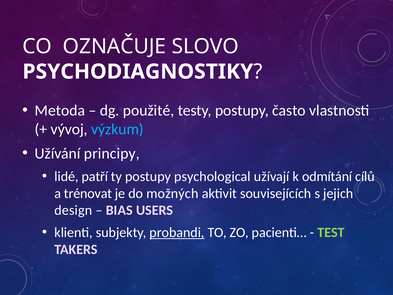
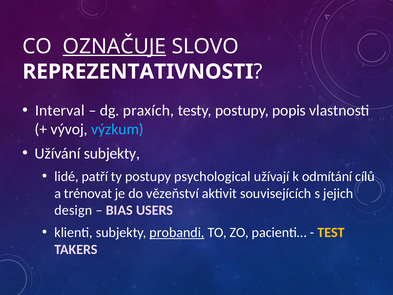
OZNAČUJE underline: none -> present
PSYCHODIAGNOSTIKY: PSYCHODIAGNOSTIKY -> REPREZENTATIVNOSTI
Metoda: Metoda -> Interval
použité: použité -> praxích
často: často -> popis
Užívání principy: principy -> subjekty
možných: možných -> vězeňství
TEST colour: light green -> yellow
